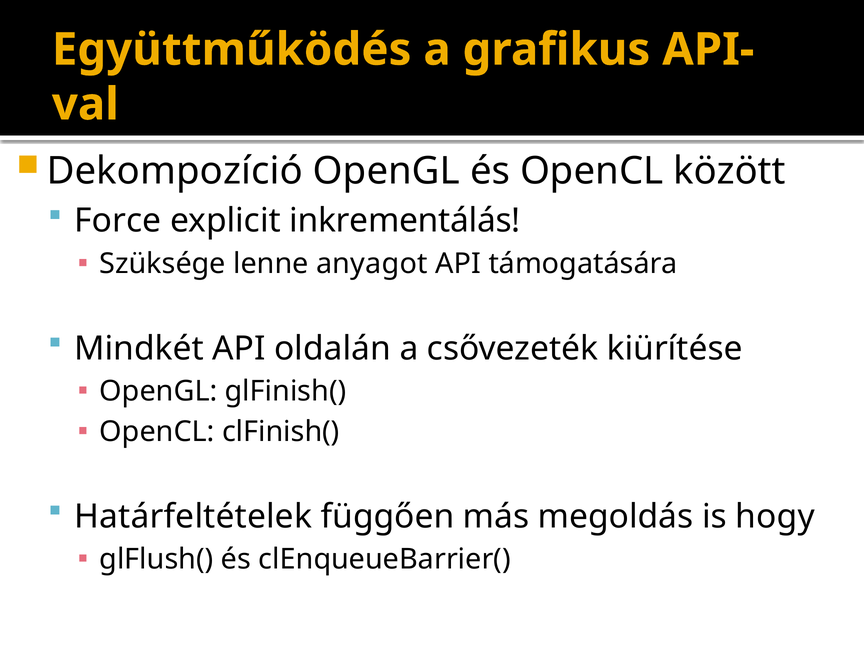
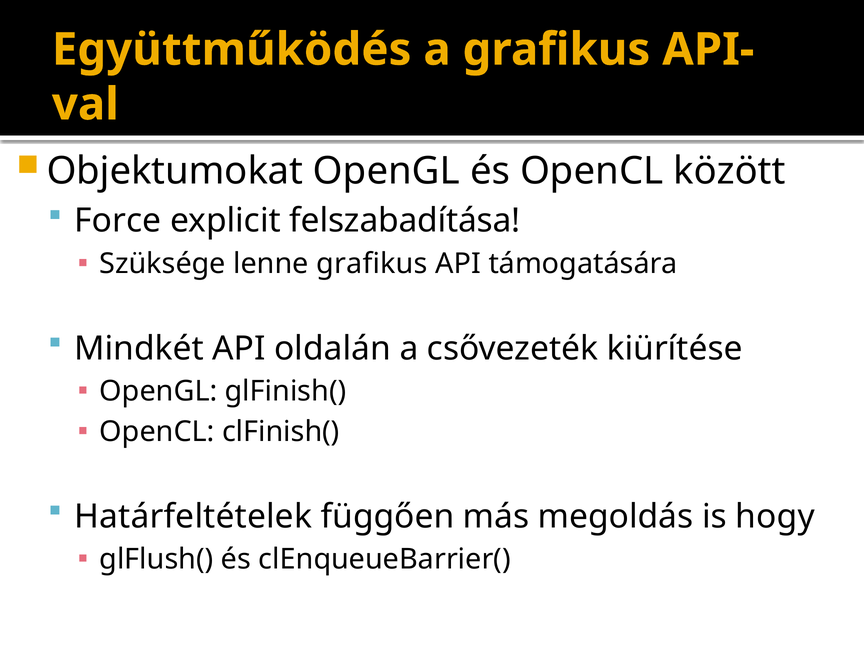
Dekompozíció: Dekompozíció -> Objektumokat
inkrementálás: inkrementálás -> felszabadítása
lenne anyagot: anyagot -> grafikus
